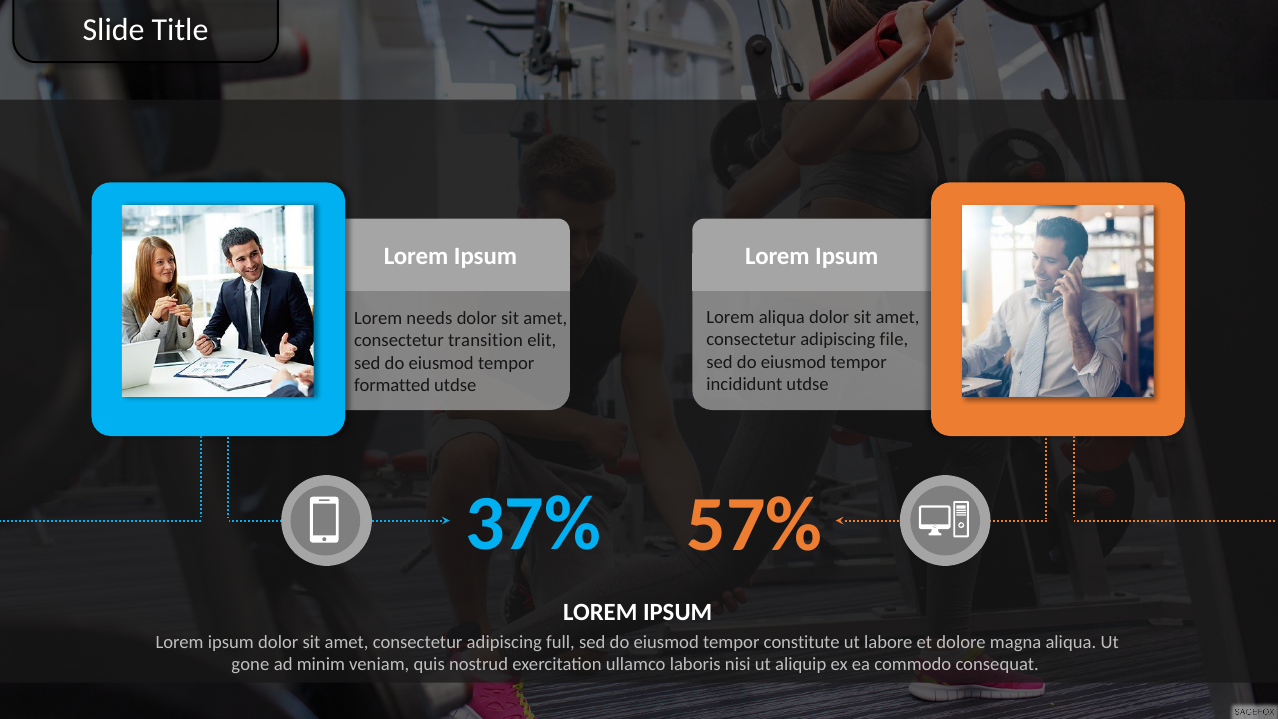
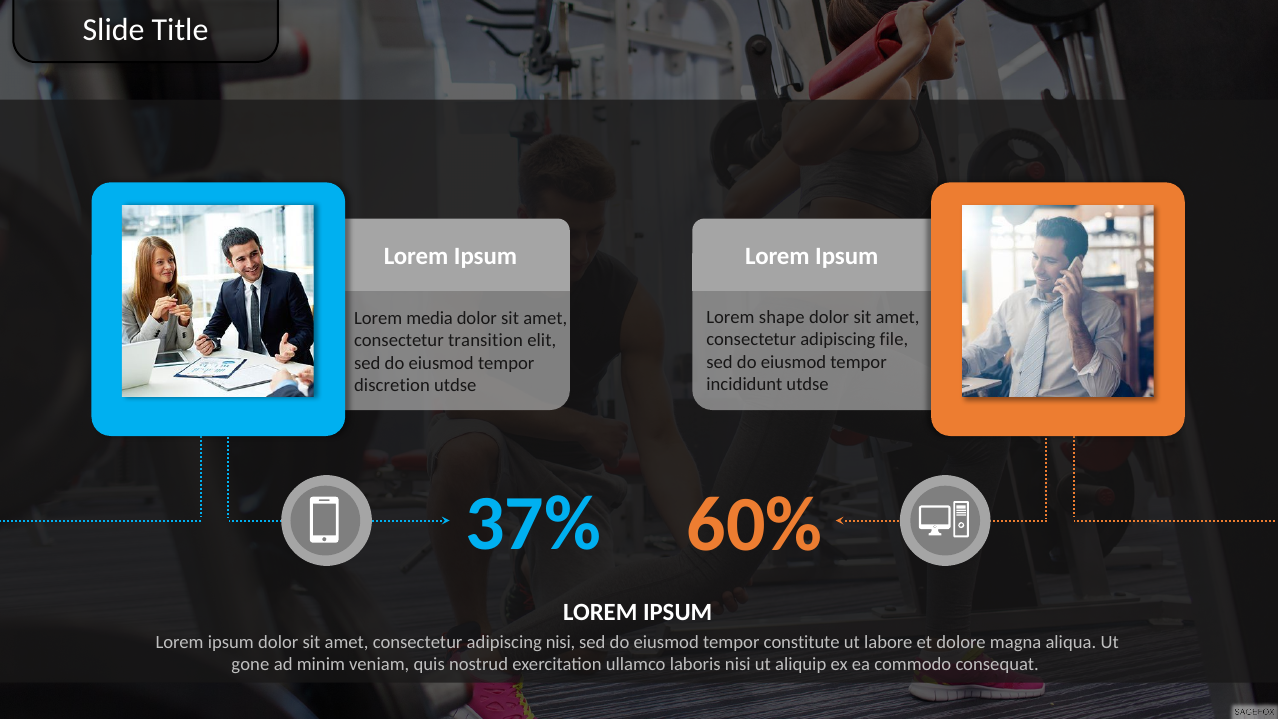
Lorem aliqua: aliqua -> shape
needs: needs -> media
formatted: formatted -> discretion
57%: 57% -> 60%
adipiscing full: full -> nisi
